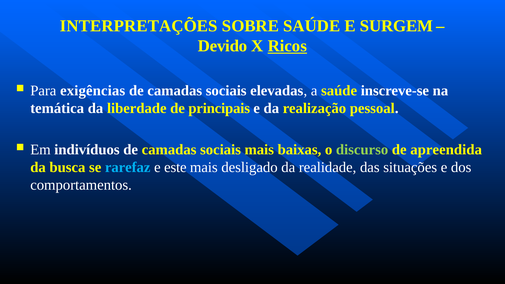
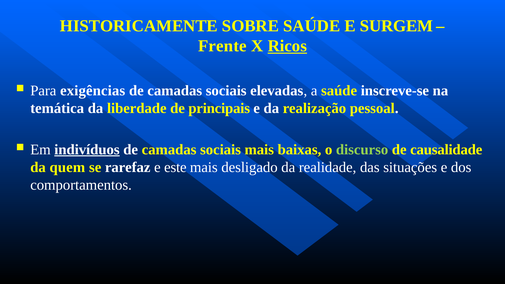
INTERPRETAÇÕES: INTERPRETAÇÕES -> HISTORICAMENTE
Devido: Devido -> Frente
indivíduos underline: none -> present
apreendida: apreendida -> causalidade
busca: busca -> quem
rarefaz colour: light blue -> white
